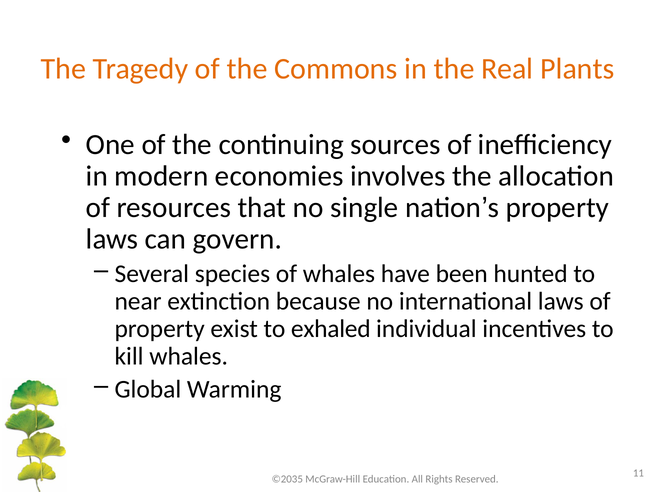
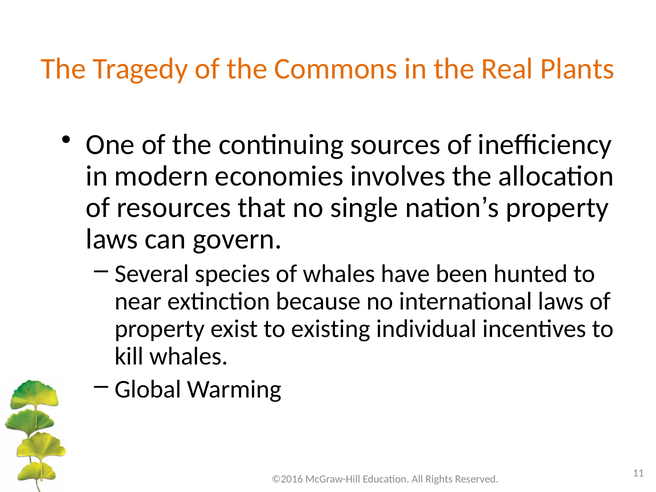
exhaled: exhaled -> existing
©2035: ©2035 -> ©2016
